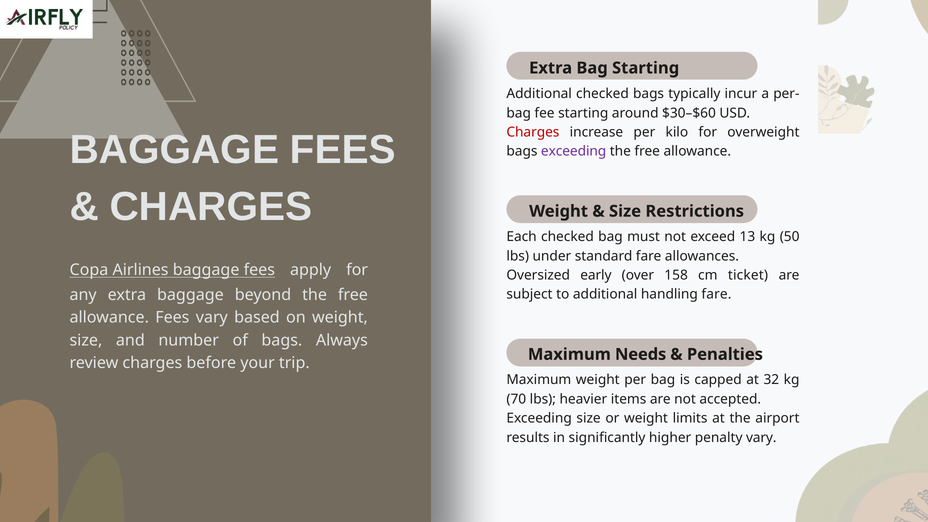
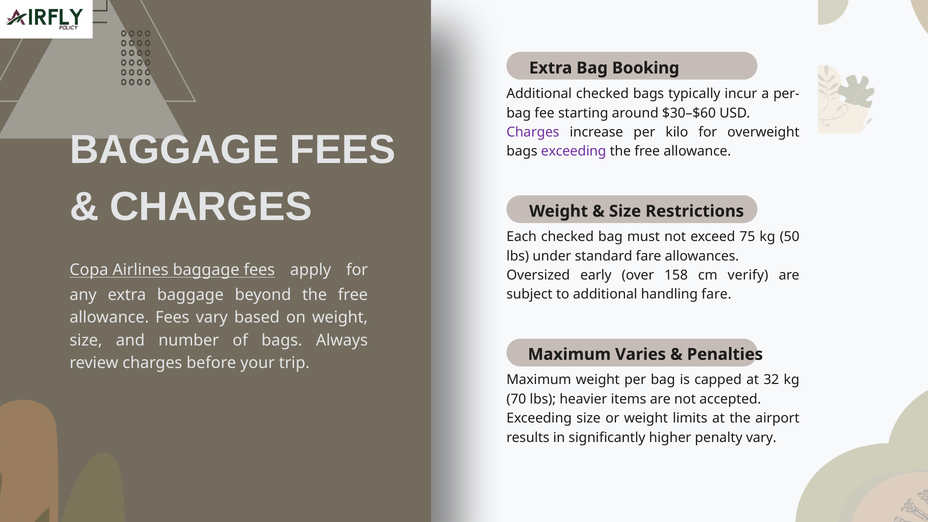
Bag Starting: Starting -> Booking
Charges at (533, 132) colour: red -> purple
13: 13 -> 75
ticket: ticket -> verify
Needs: Needs -> Varies
